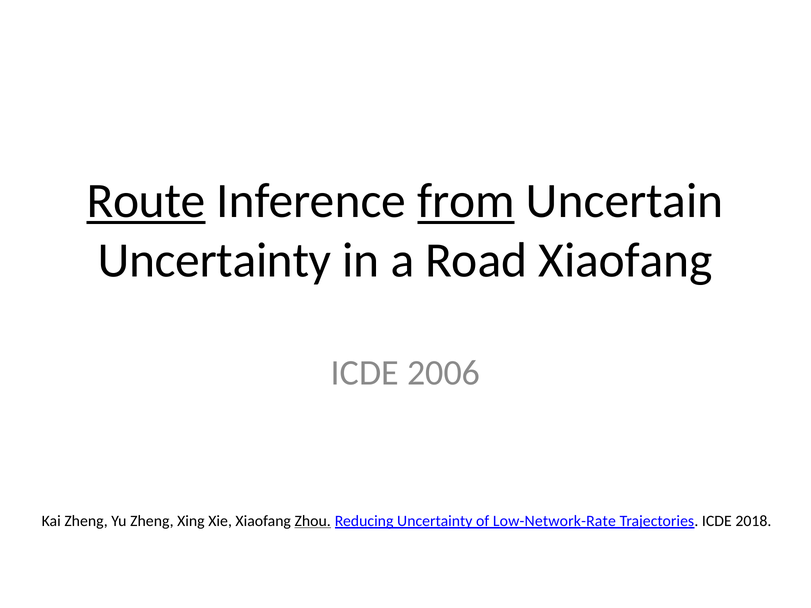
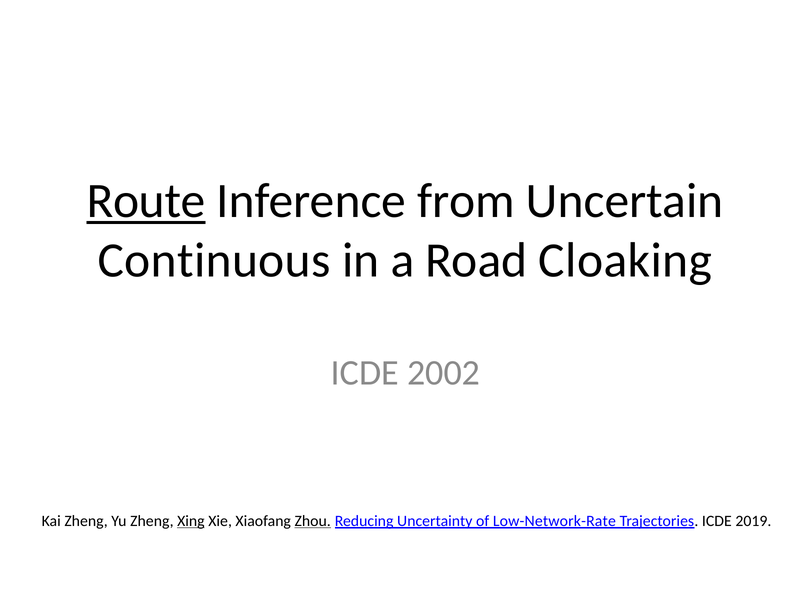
from underline: present -> none
Uncertainty at (214, 261): Uncertainty -> Continuous
Road Xiaofang: Xiaofang -> Cloaking
2006: 2006 -> 2002
Xing underline: none -> present
2018: 2018 -> 2019
